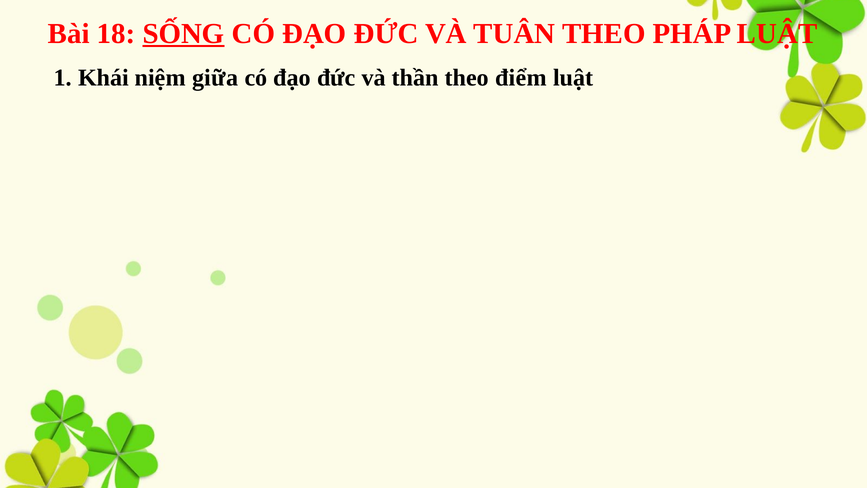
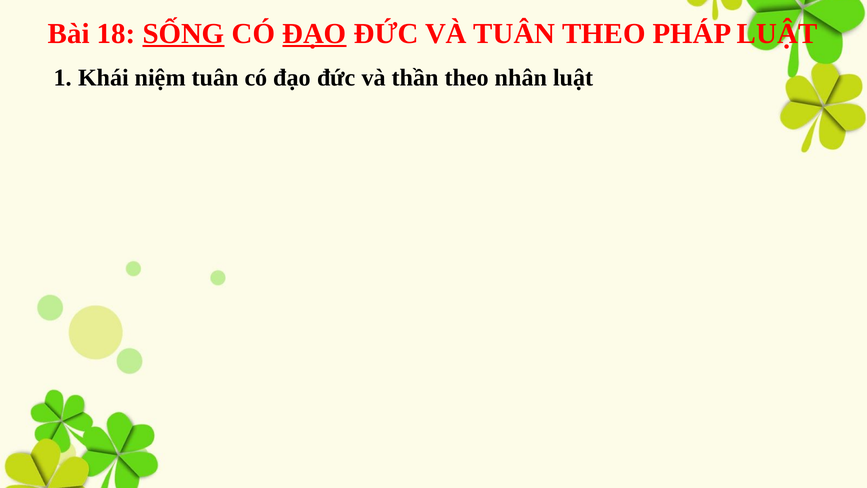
ĐẠO at (314, 34) underline: none -> present
niệm giữa: giữa -> tuân
điểm: điểm -> nhân
